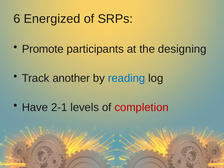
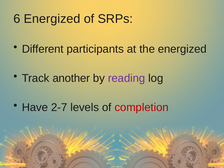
Promote: Promote -> Different
the designing: designing -> energized
reading colour: blue -> purple
2-1: 2-1 -> 2-7
